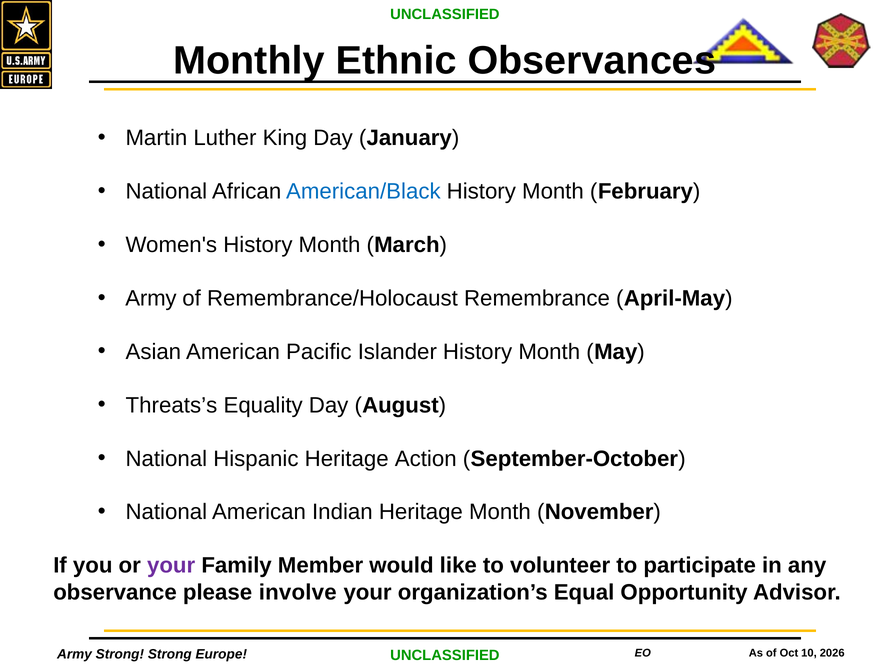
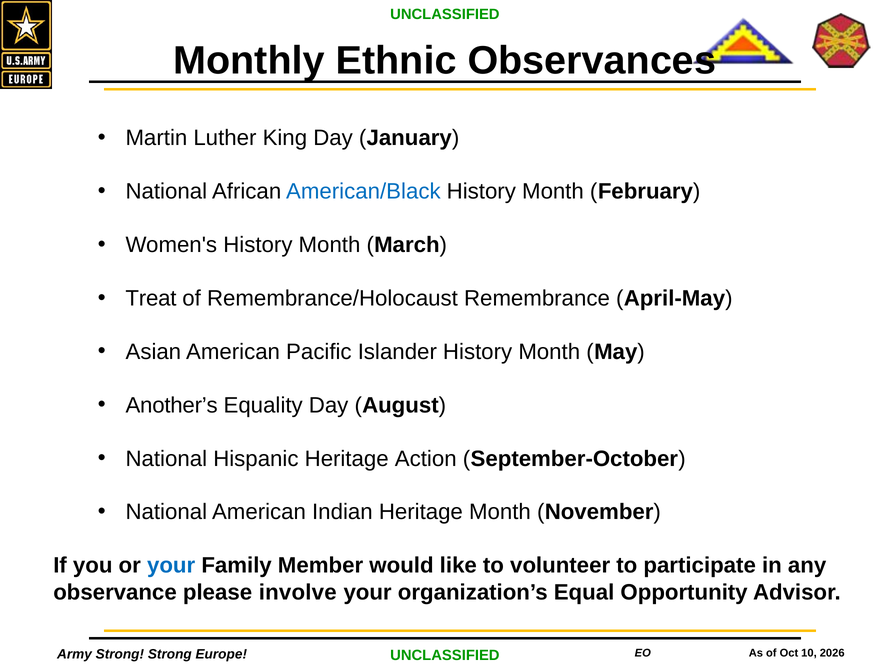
Army at (151, 298): Army -> Treat
Threats’s: Threats’s -> Another’s
your at (171, 565) colour: purple -> blue
